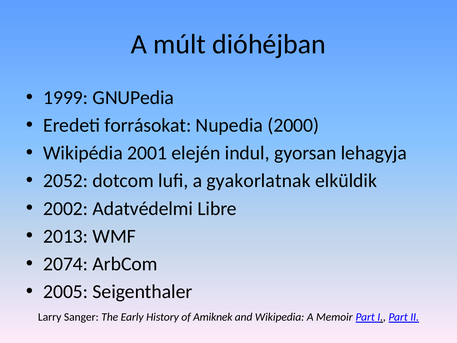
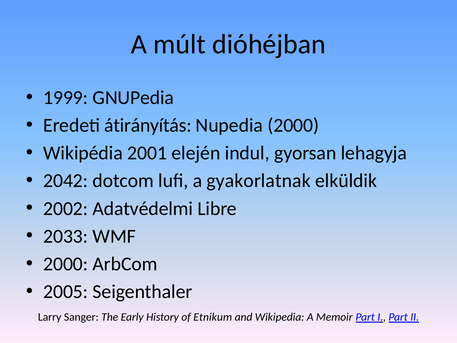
forrásokat: forrásokat -> átirányítás
2052: 2052 -> 2042
2013: 2013 -> 2033
2074 at (66, 264): 2074 -> 2000
Amiknek: Amiknek -> Etnikum
